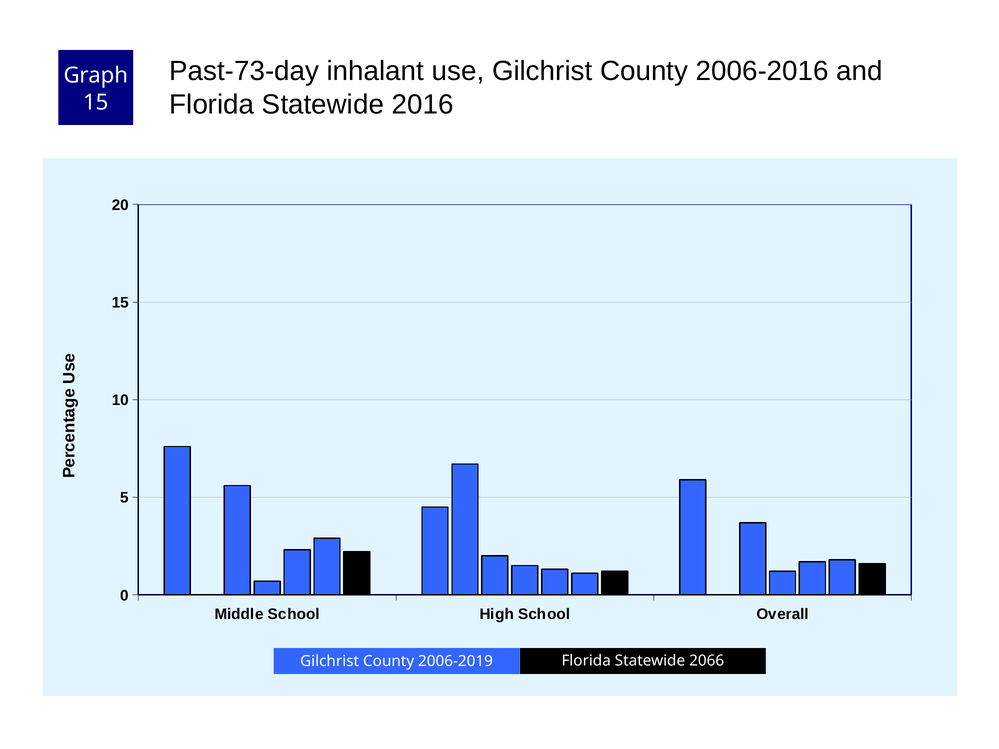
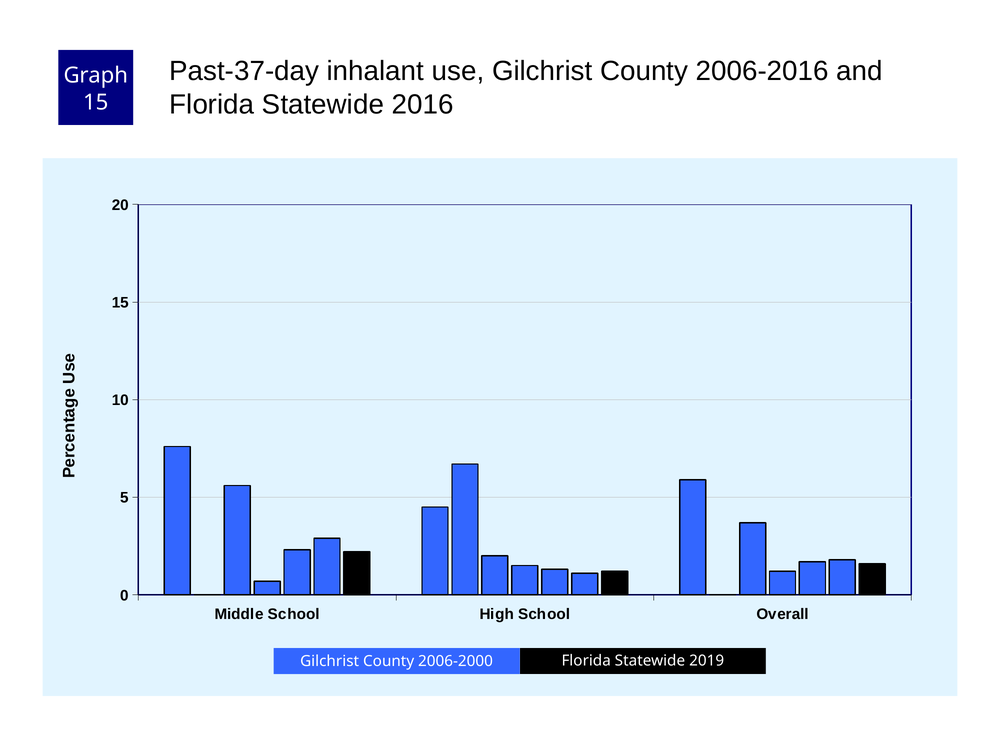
Past-73-day: Past-73-day -> Past-37-day
2006-2019: 2006-2019 -> 2006-2000
2066: 2066 -> 2019
